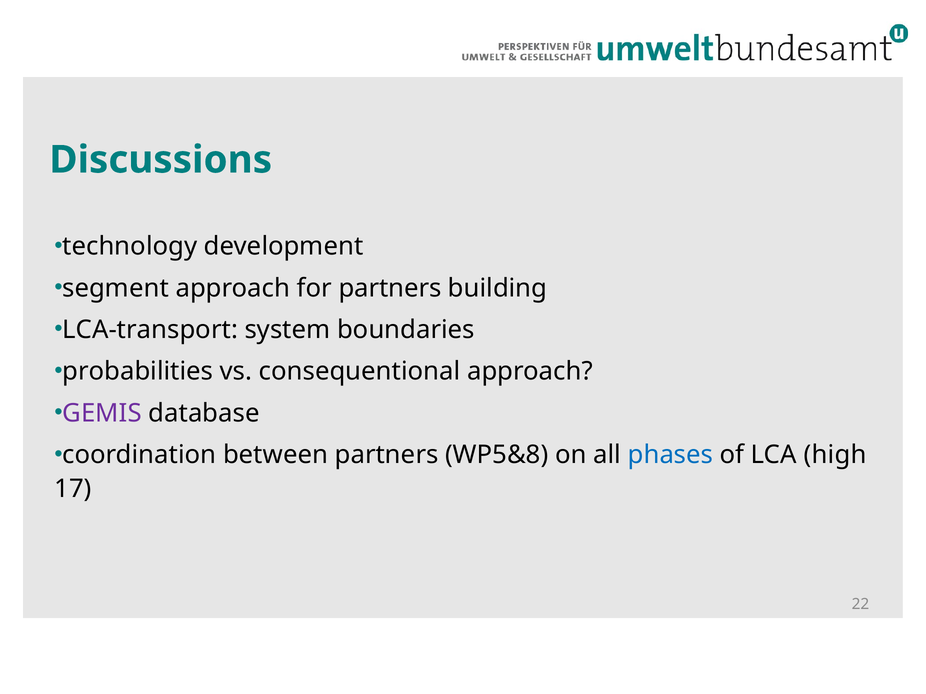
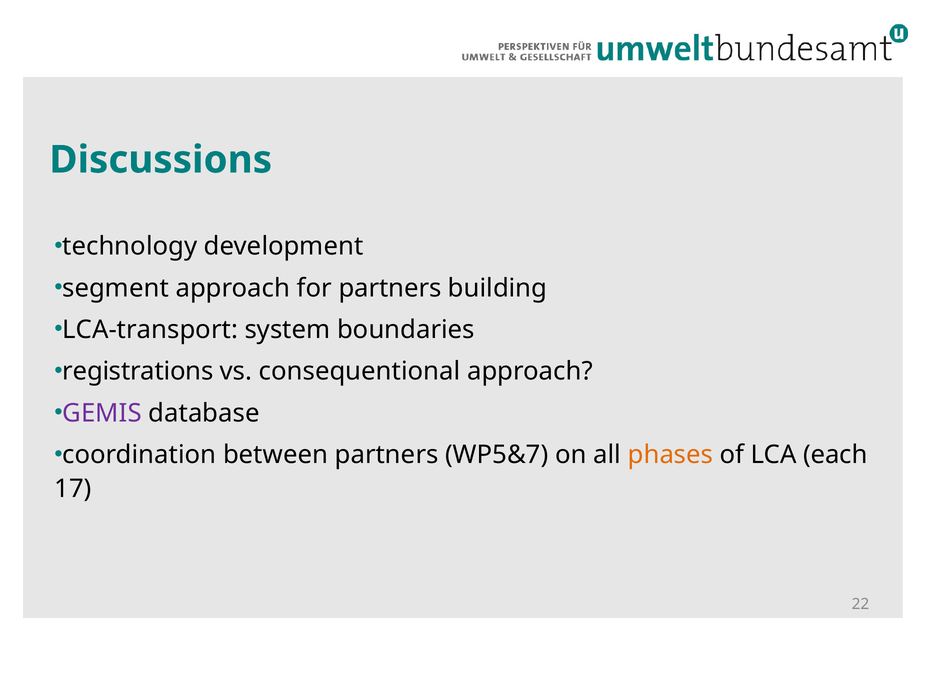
probabilities: probabilities -> registrations
WP5&8: WP5&8 -> WP5&7
phases colour: blue -> orange
high: high -> each
